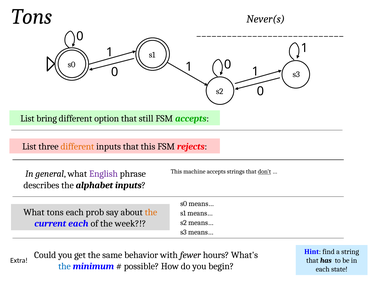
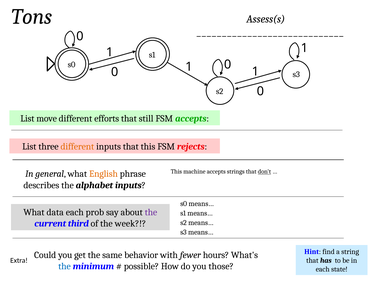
Never(s: Never(s -> Assess(s
bring: bring -> move
option: option -> efforts
English colour: purple -> orange
What tons: tons -> data
the at (151, 213) colour: orange -> purple
current each: each -> third
begin: begin -> those
